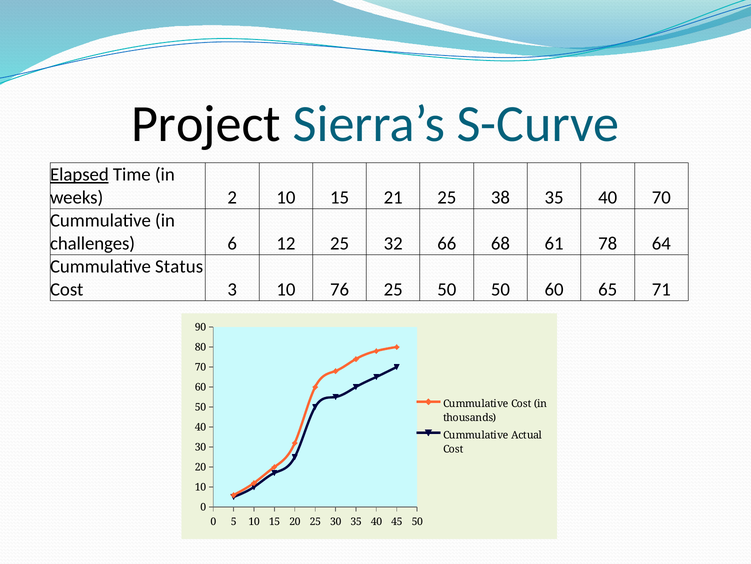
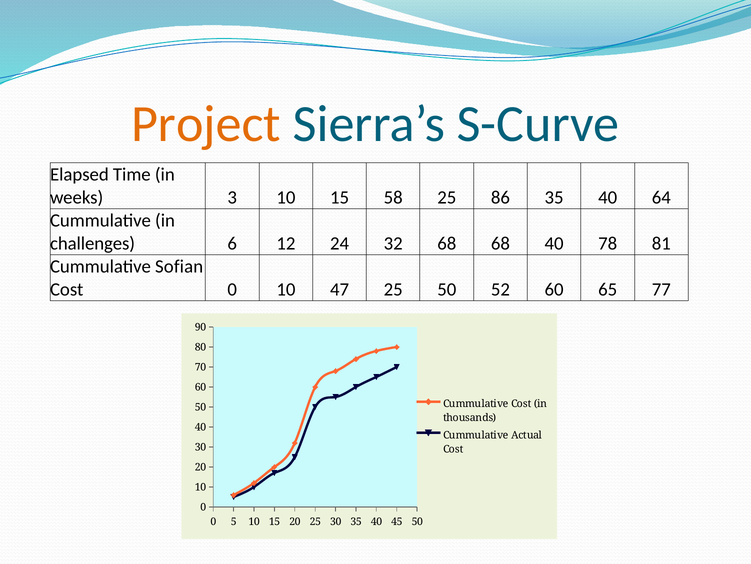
Project colour: black -> orange
Elapsed underline: present -> none
2: 2 -> 3
21: 21 -> 58
38: 38 -> 86
40 70: 70 -> 64
12 25: 25 -> 24
32 66: 66 -> 68
68 61: 61 -> 40
64: 64 -> 81
Status: Status -> Sofian
Cost 3: 3 -> 0
76: 76 -> 47
50 50: 50 -> 52
71: 71 -> 77
